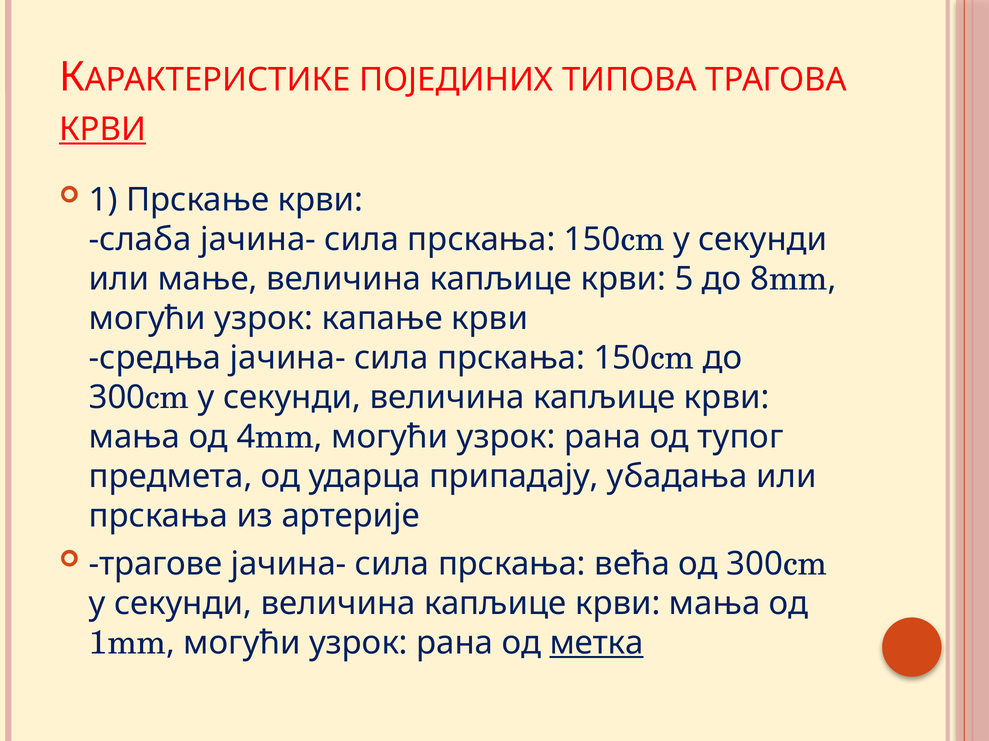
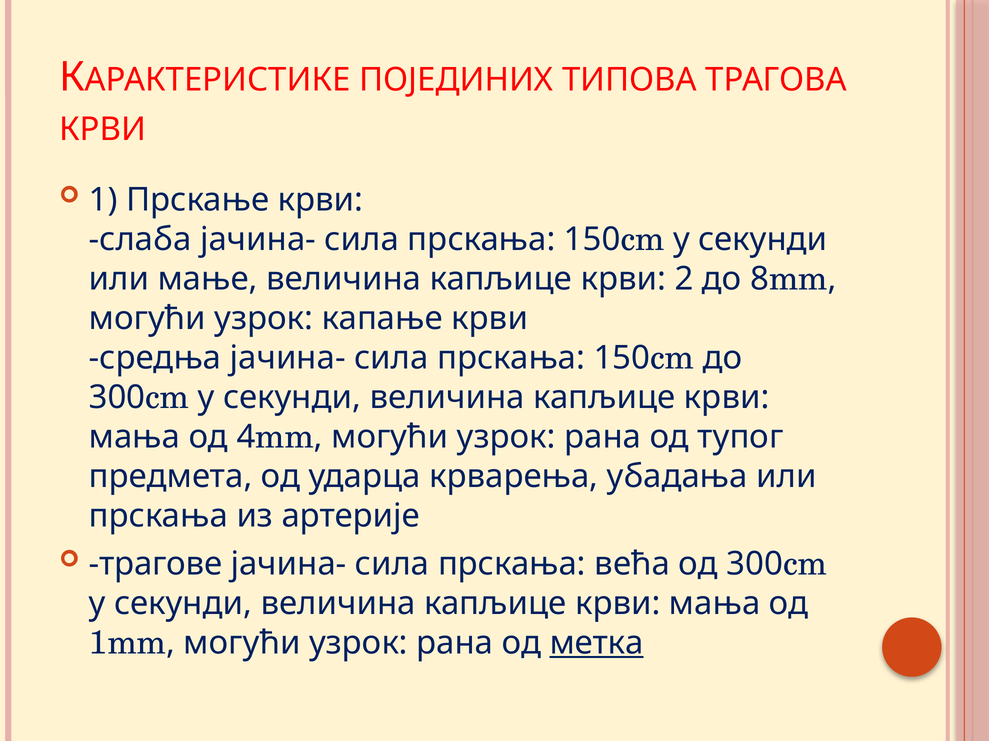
КРВИ at (103, 129) underline: present -> none
5: 5 -> 2
припадају: припадају -> крварења
